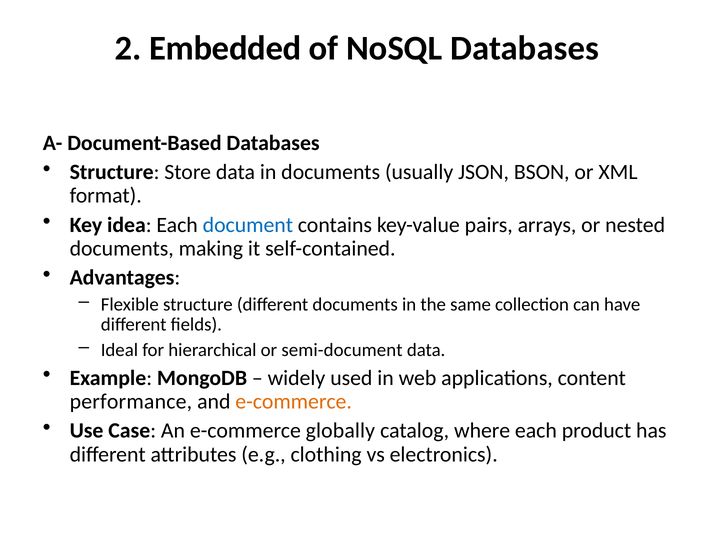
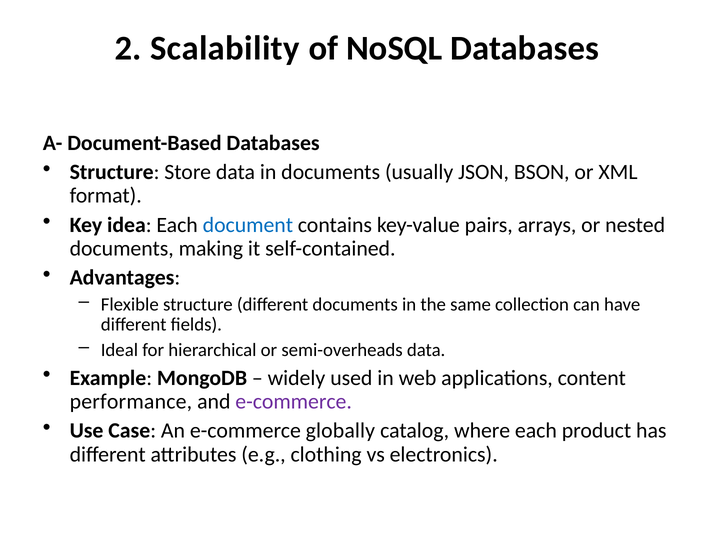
Embedded: Embedded -> Scalability
semi-document: semi-document -> semi-overheads
e-commerce at (294, 402) colour: orange -> purple
